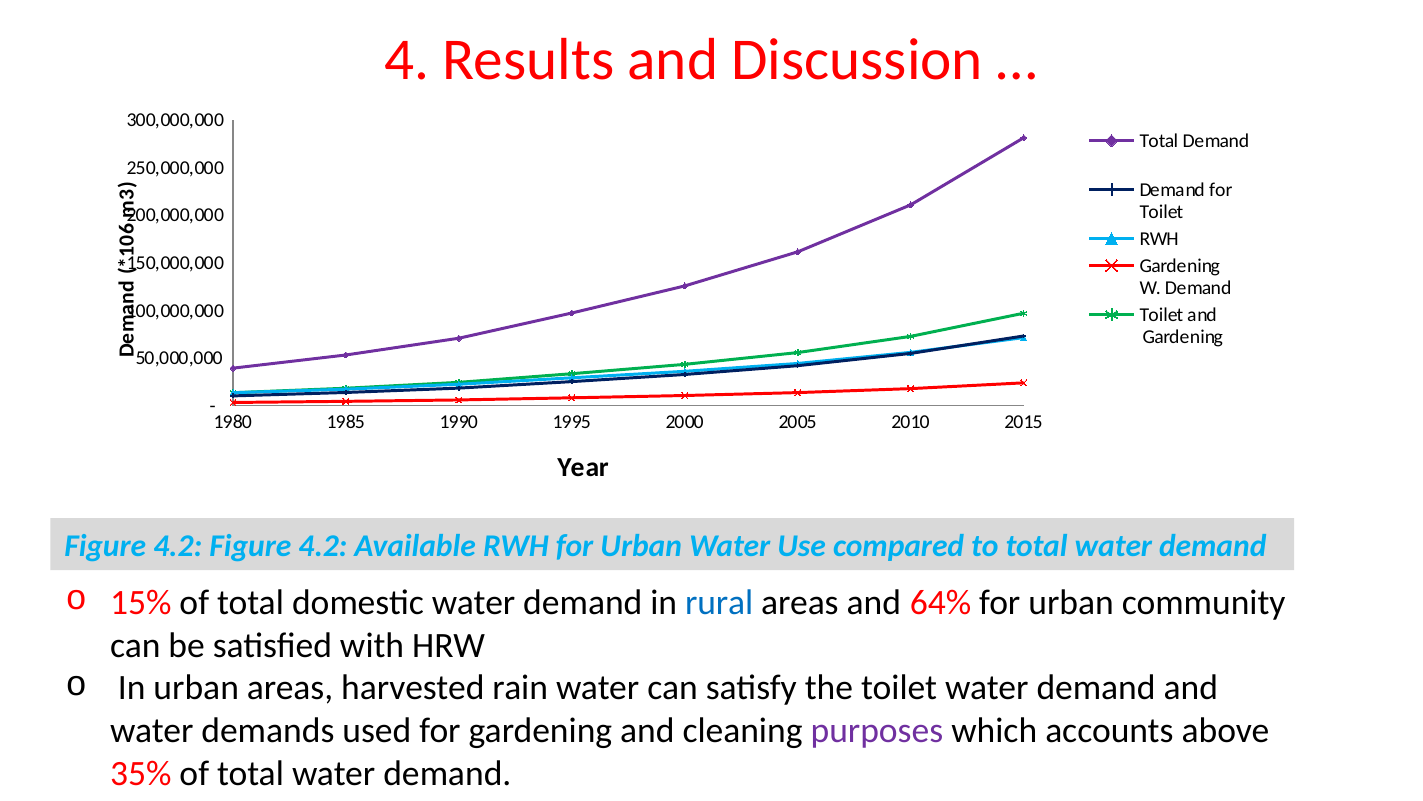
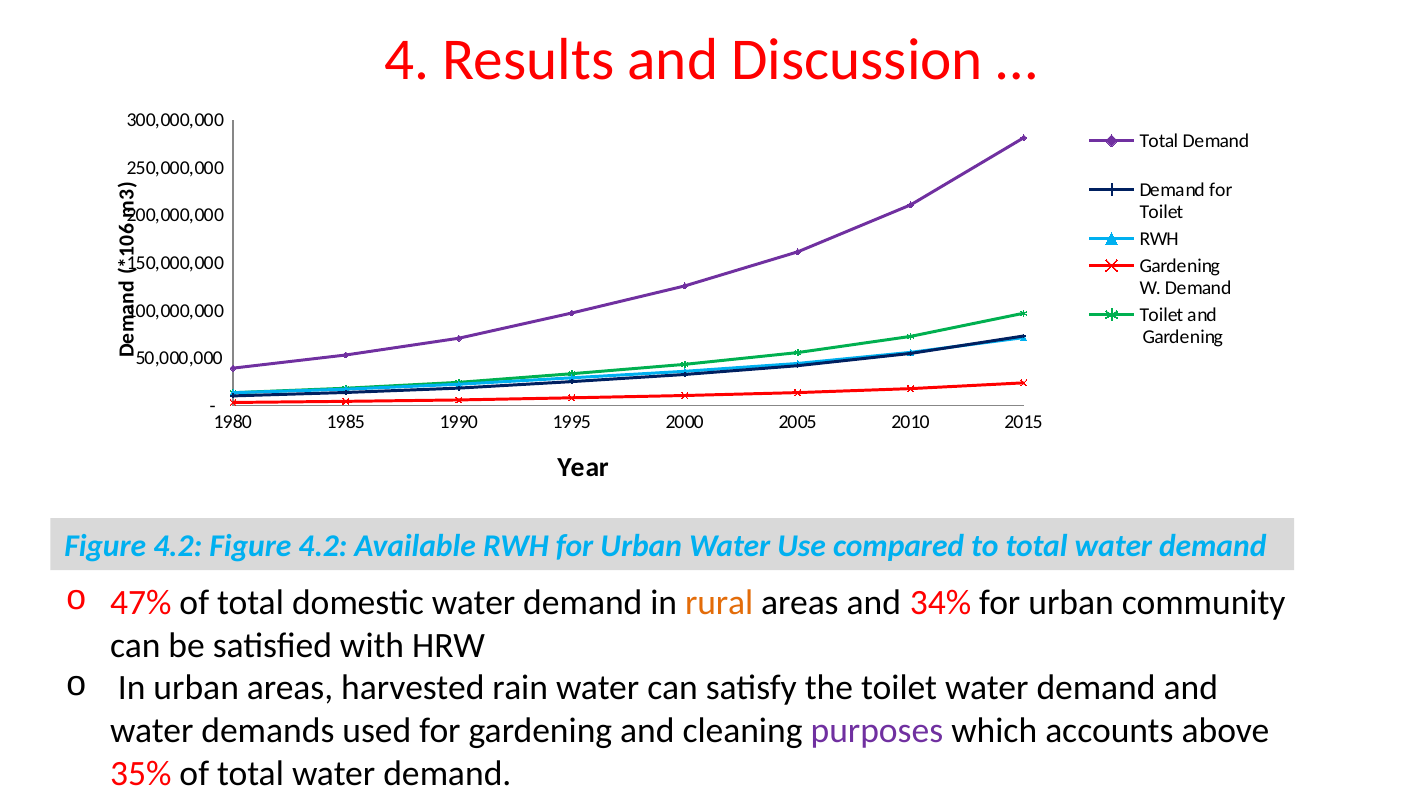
15%: 15% -> 47%
rural colour: blue -> orange
64%: 64% -> 34%
